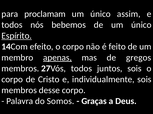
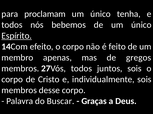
assim: assim -> tenha
apenas underline: present -> none
Somos: Somos -> Buscar
